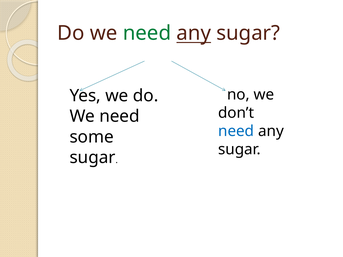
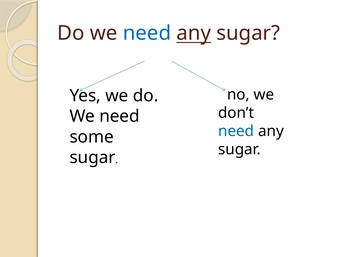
need at (147, 33) colour: green -> blue
